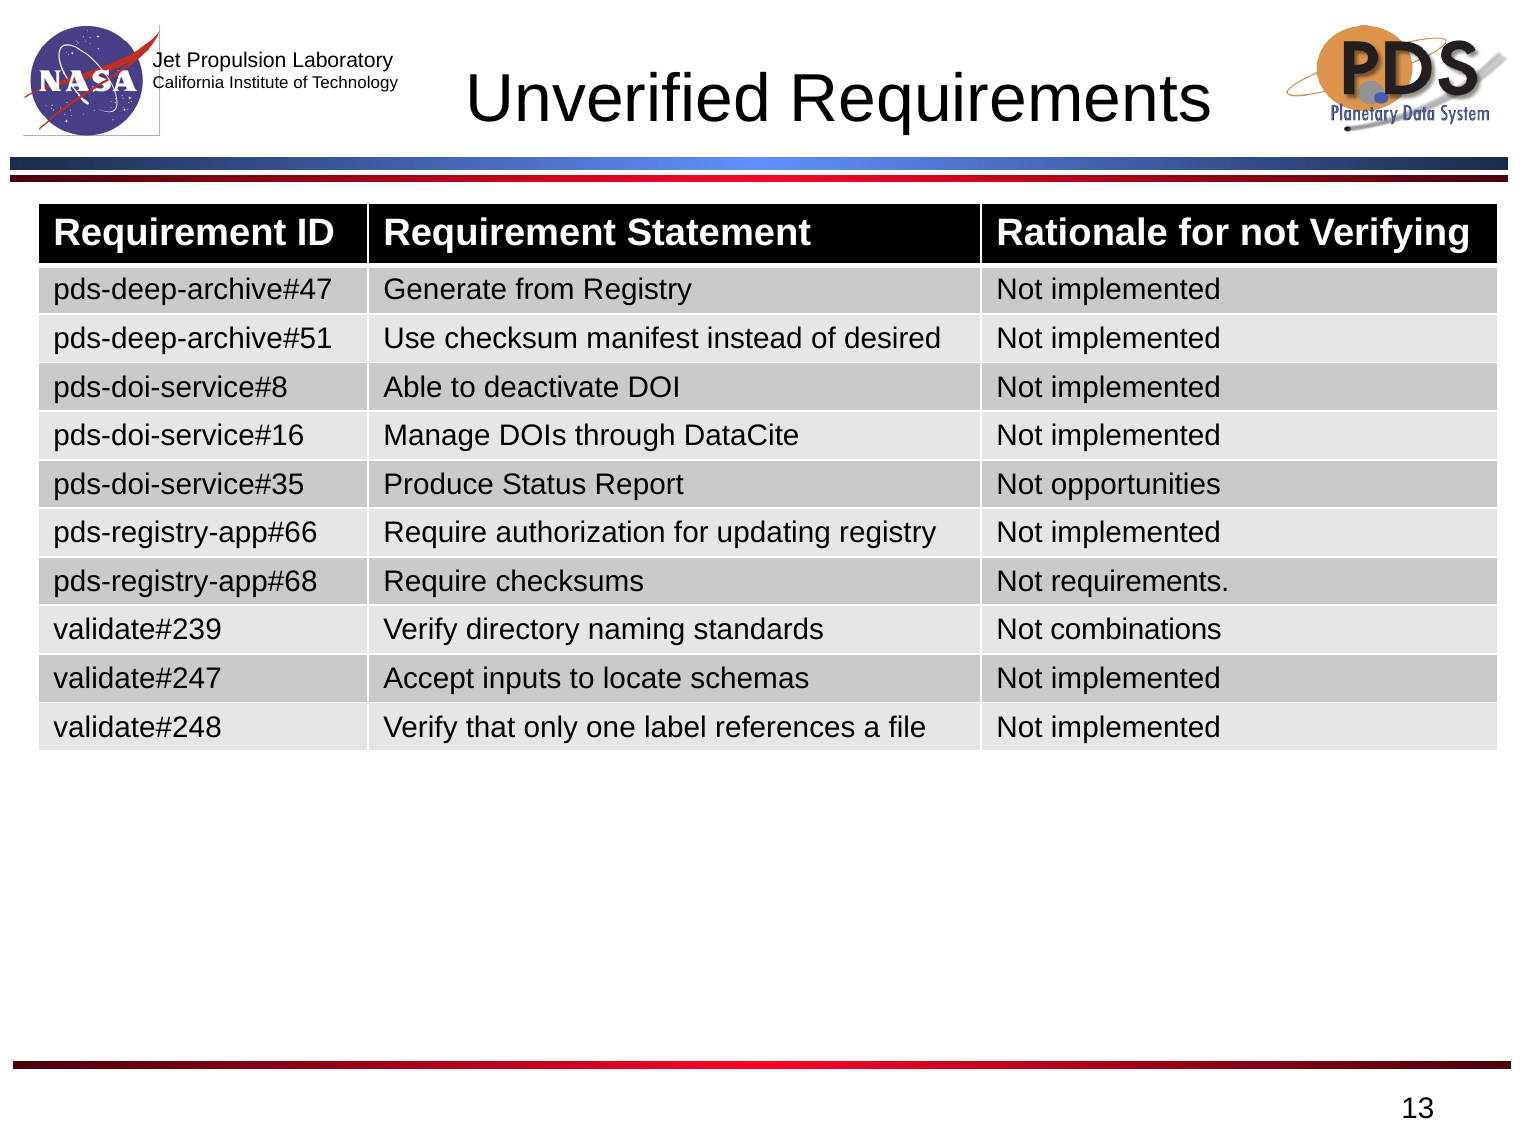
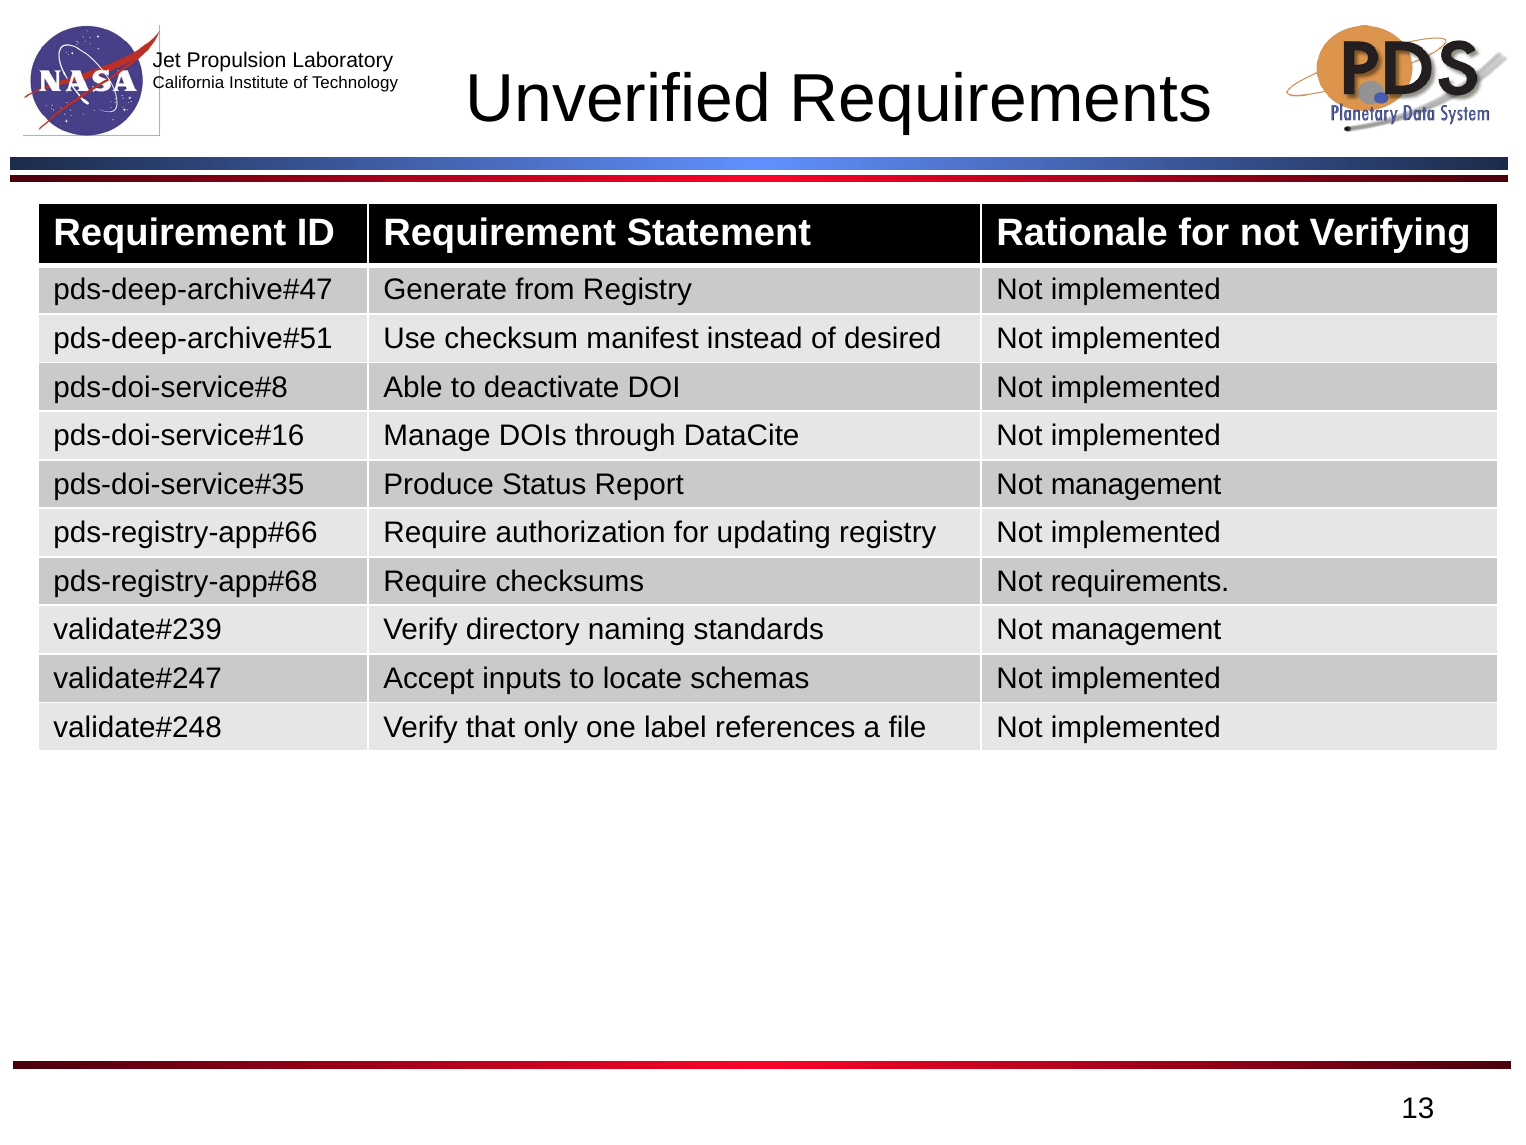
Report Not opportunities: opportunities -> management
standards Not combinations: combinations -> management
